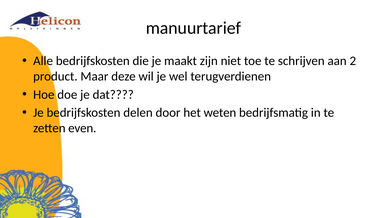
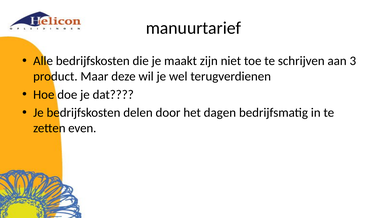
2: 2 -> 3
weten: weten -> dagen
